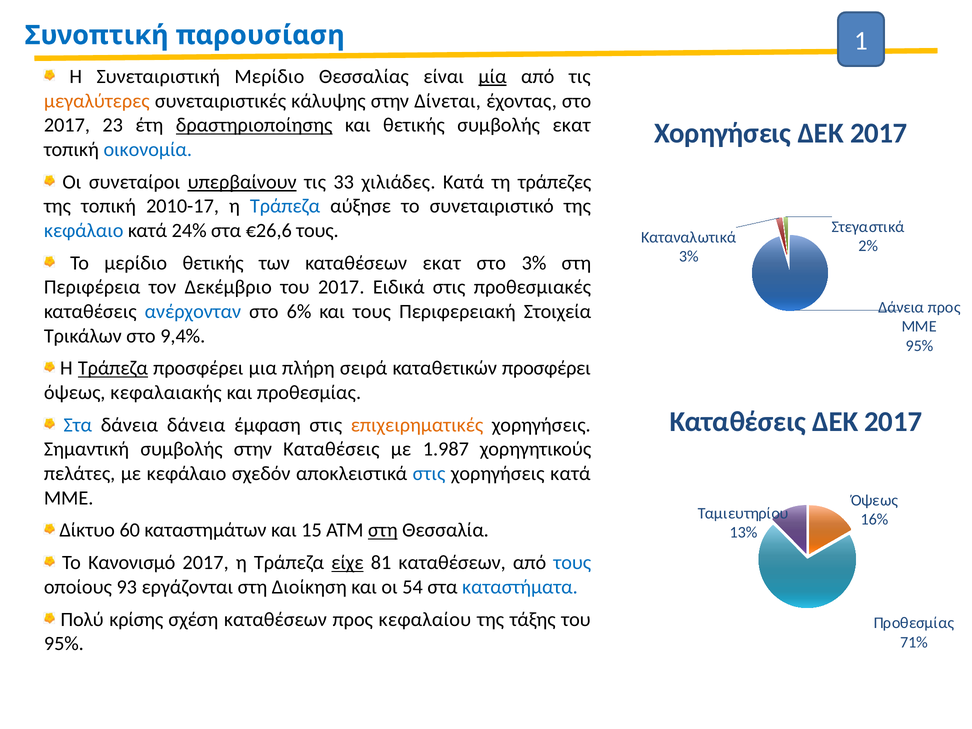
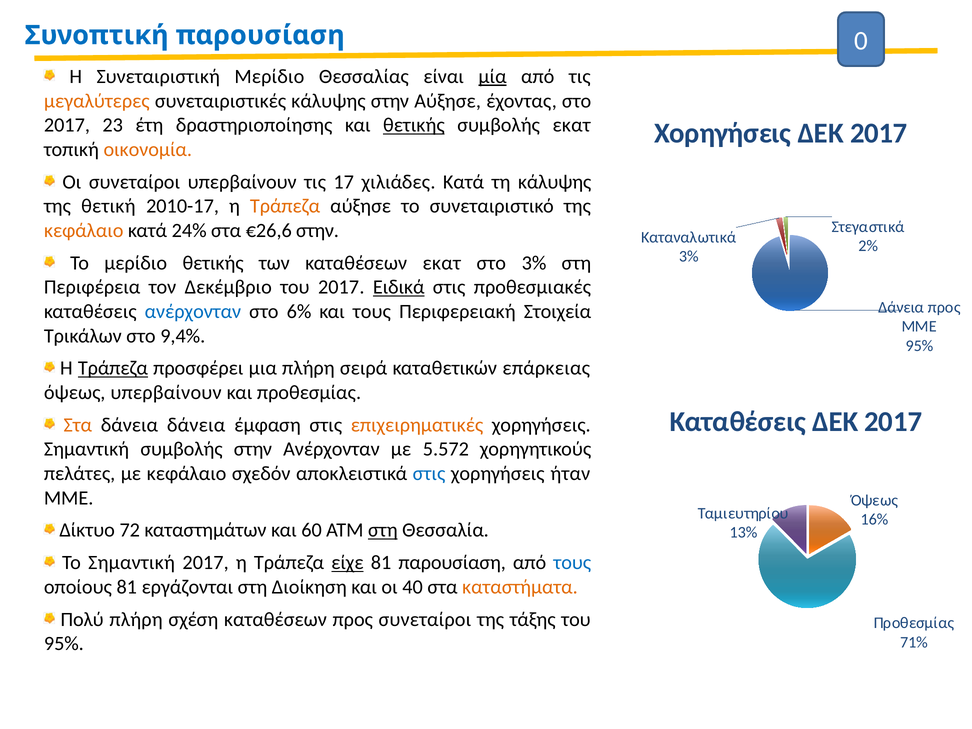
1: 1 -> 0
στην Δίνεται: Δίνεται -> Αύξησε
δραστηριοποίησης underline: present -> none
θετικής at (414, 125) underline: none -> present
οικονομία colour: blue -> orange
υπερβαίνουν at (242, 182) underline: present -> none
33: 33 -> 17
τη τράπεζες: τράπεζες -> κάλυψης
της τοπική: τοπική -> θετική
Τράπεζα at (285, 206) colour: blue -> orange
κεφάλαιο at (84, 231) colour: blue -> orange
€26,6 τους: τους -> στην
Ειδικά underline: none -> present
καταθετικών προσφέρει: προσφέρει -> επάρκειας
όψεως κεφαλαιακής: κεφαλαιακής -> υπερβαίνουν
Στα at (78, 425) colour: blue -> orange
στην Καταθέσεις: Καταθέσεις -> Ανέρχονταν
1.987: 1.987 -> 5.572
χορηγήσεις κατά: κατά -> ήταν
60: 60 -> 72
15: 15 -> 60
Το Κανονισμό: Κανονισμό -> Σημαντική
81 καταθέσεων: καταθέσεων -> παρουσίαση
οποίους 93: 93 -> 81
54: 54 -> 40
καταστήματα colour: blue -> orange
Πολύ κρίσης: κρίσης -> πλήρη
προς κεφαλαίου: κεφαλαίου -> συνεταίροι
